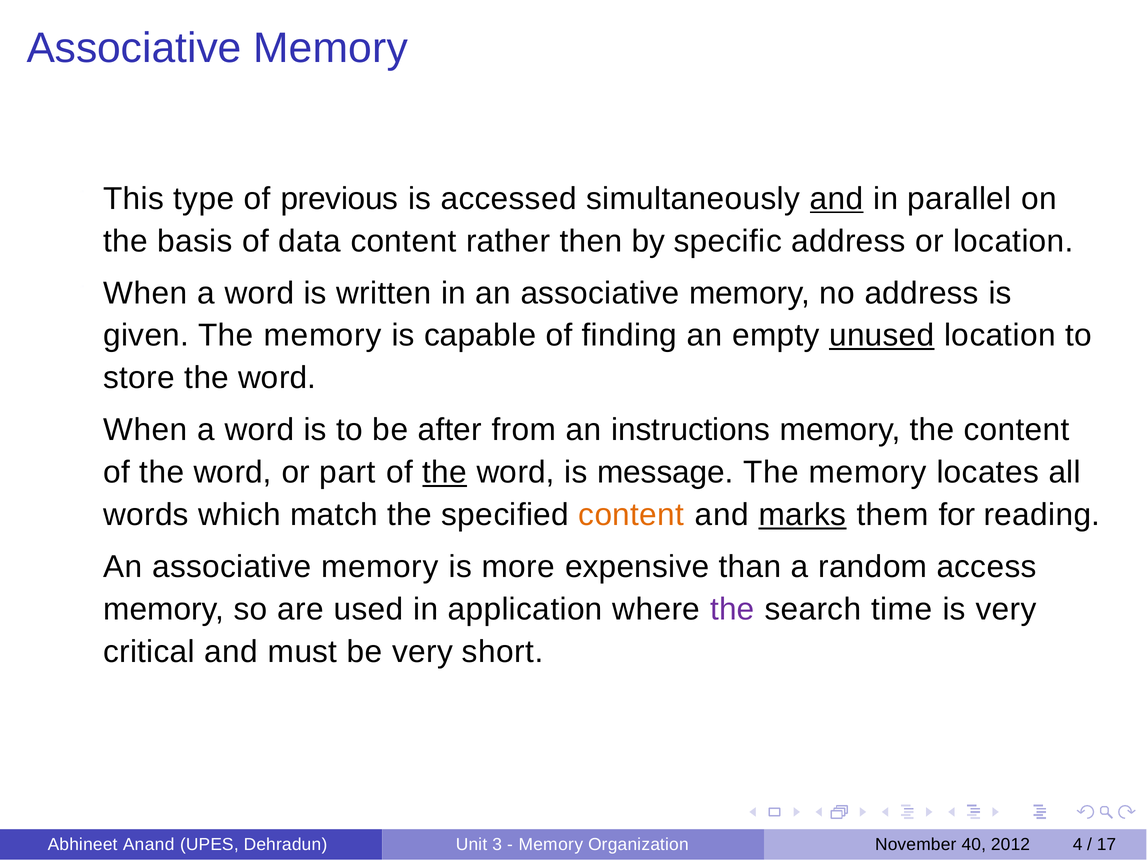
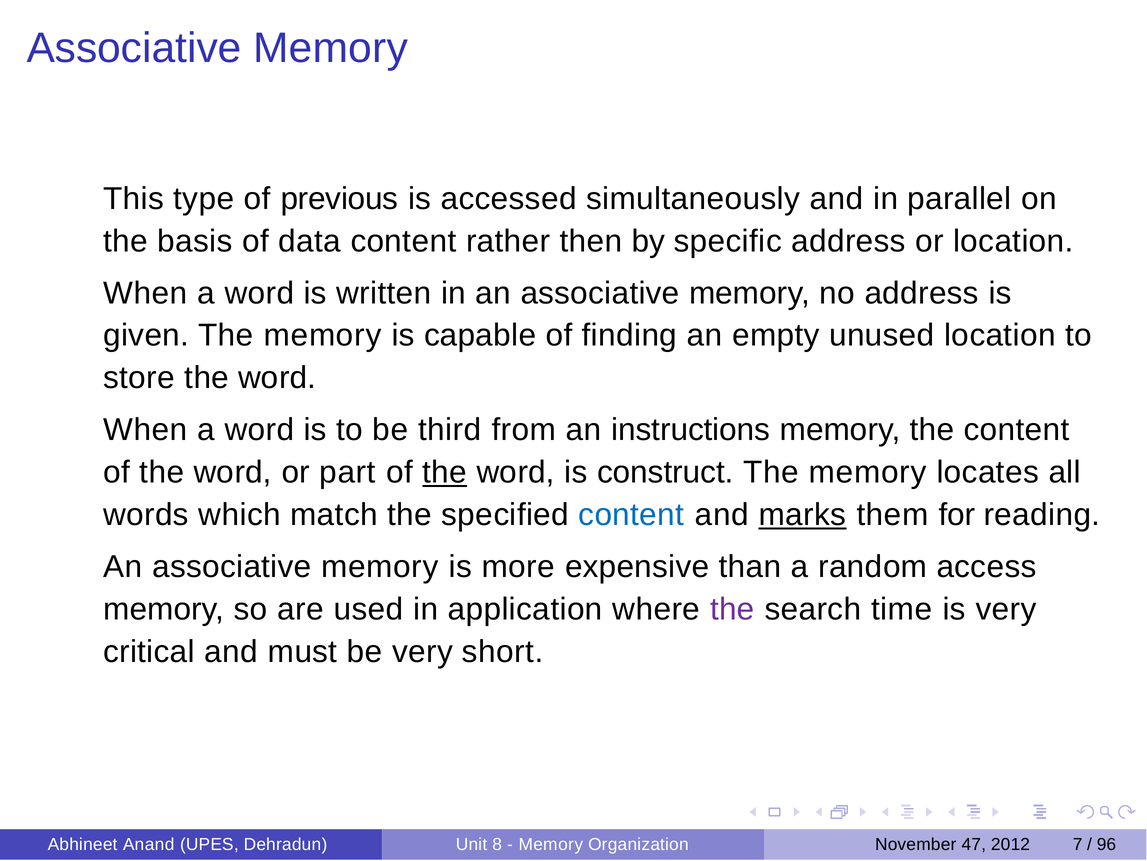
and at (837, 199) underline: present -> none
unused underline: present -> none
after: after -> third
message: message -> construct
content at (631, 515) colour: orange -> blue
3: 3 -> 8
40: 40 -> 47
4: 4 -> 7
17: 17 -> 96
